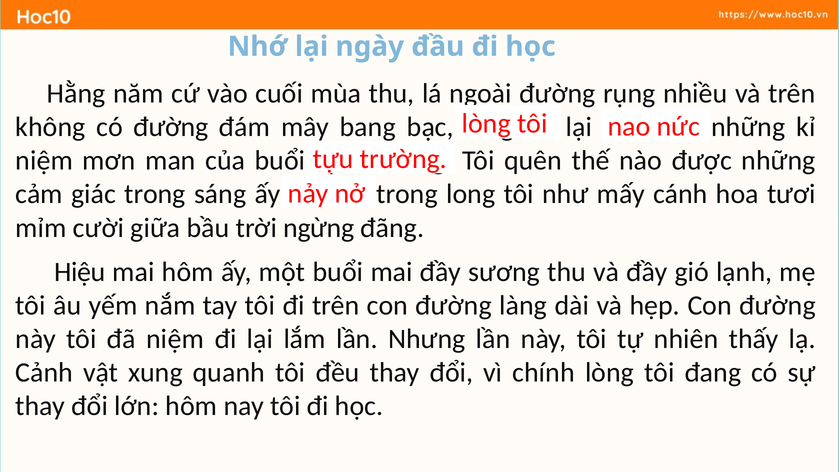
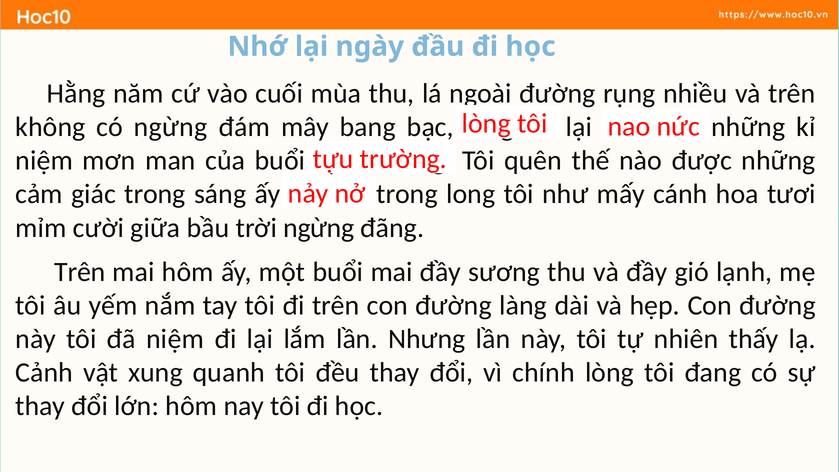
có đường: đường -> ngừng
Hiệu at (80, 272): Hiệu -> Trên
